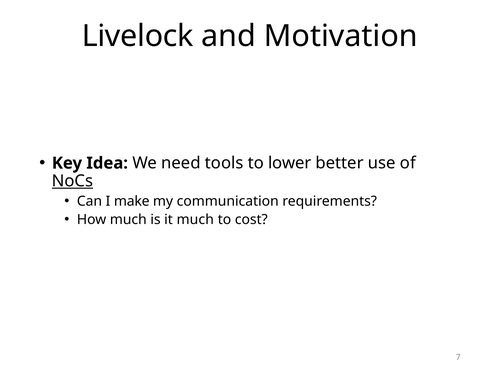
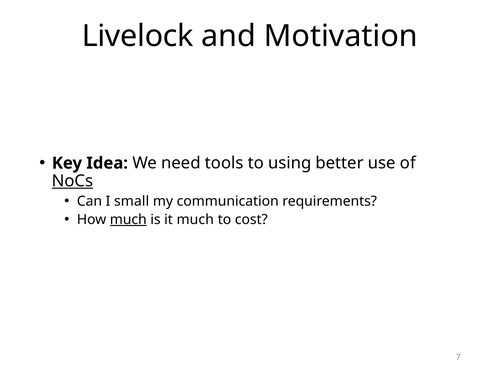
lower: lower -> using
make: make -> small
much at (128, 220) underline: none -> present
